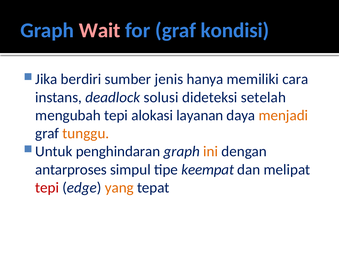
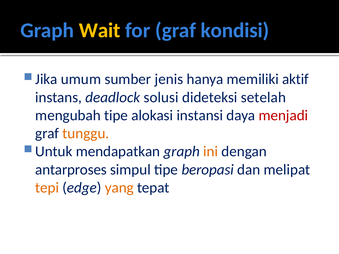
Wait colour: pink -> yellow
berdiri: berdiri -> umum
cara: cara -> aktif
mengubah tepi: tepi -> tipe
layanan: layanan -> instansi
menjadi colour: orange -> red
penghindaran: penghindaran -> mendapatkan
keempat: keempat -> beropasi
tepi at (47, 188) colour: red -> orange
